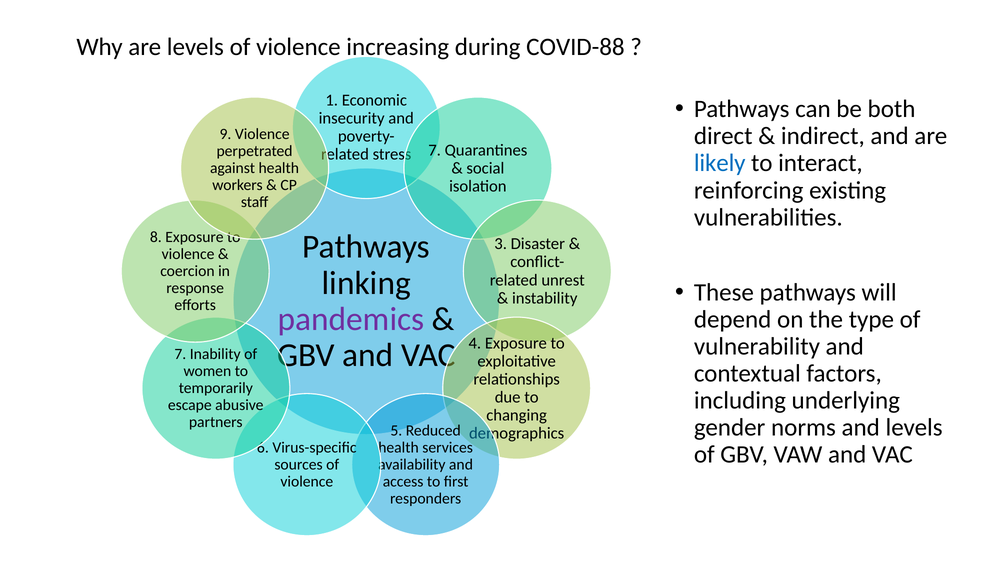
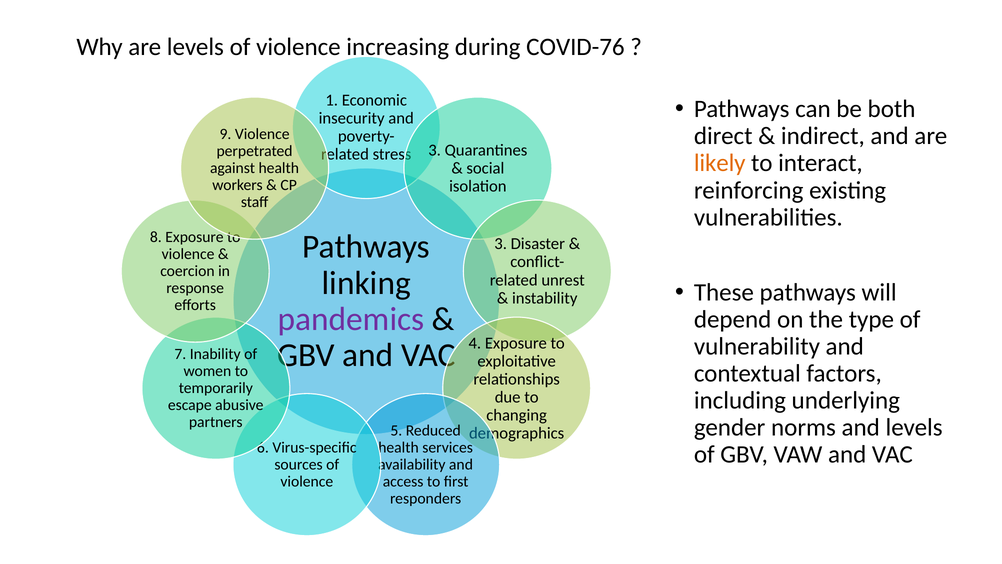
COVID-88: COVID-88 -> COVID-76
7 at (435, 150): 7 -> 3
likely colour: blue -> orange
